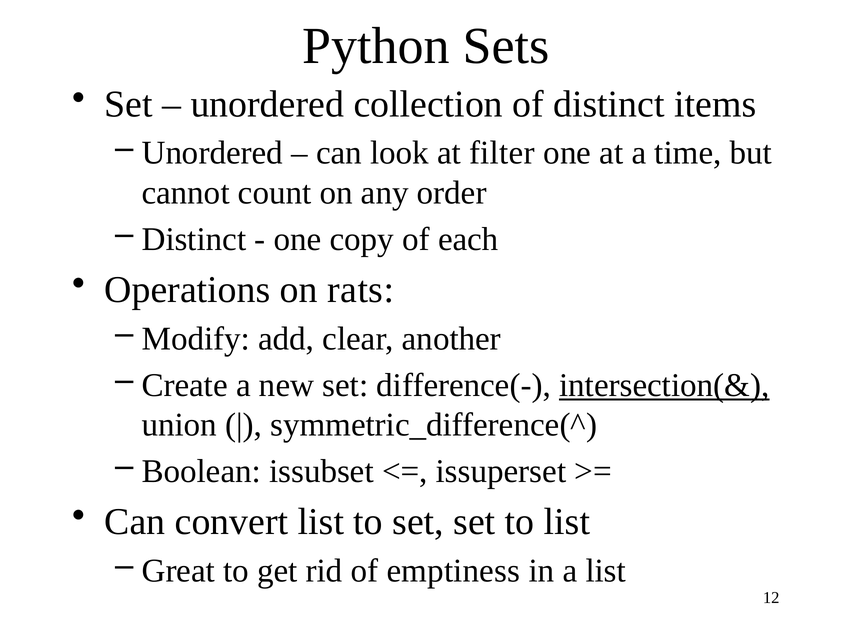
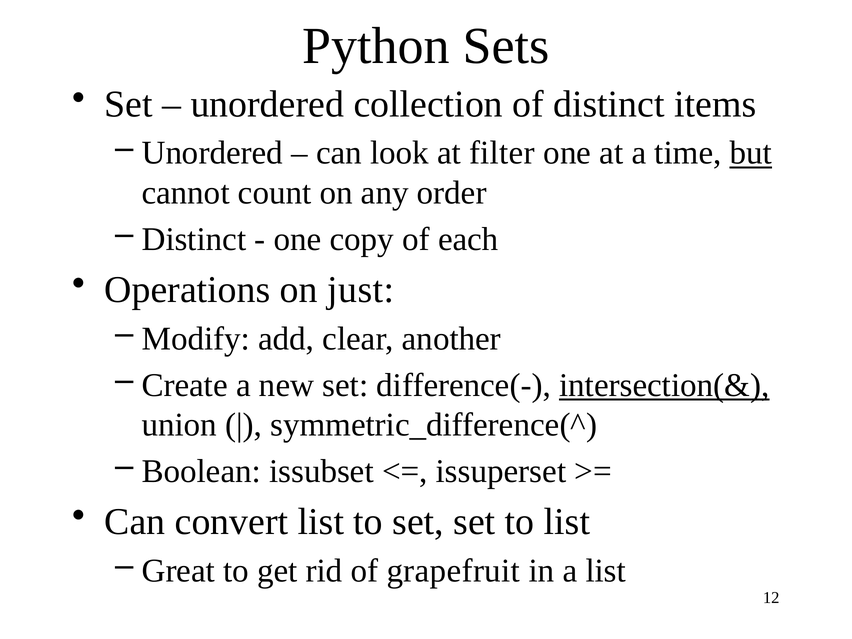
but underline: none -> present
rats: rats -> just
emptiness: emptiness -> grapefruit
